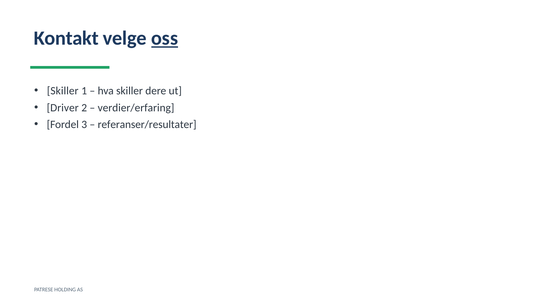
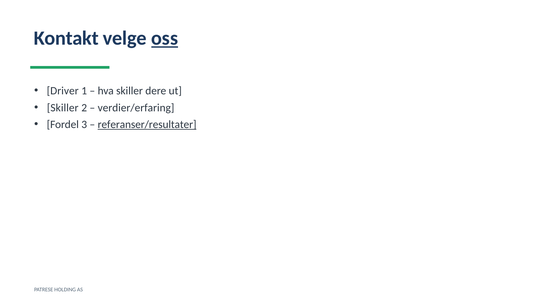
Skiller at (63, 91): Skiller -> Driver
Driver at (63, 108): Driver -> Skiller
referanser/resultater underline: none -> present
